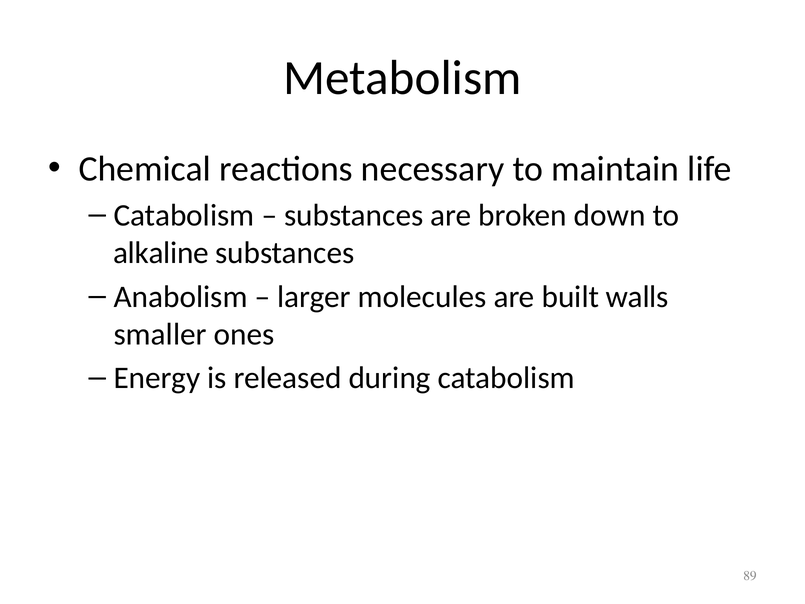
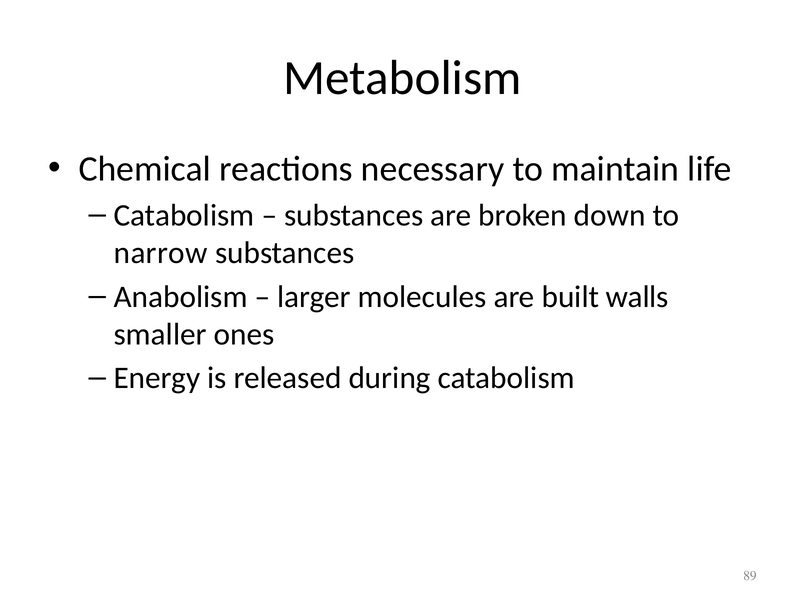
alkaline: alkaline -> narrow
